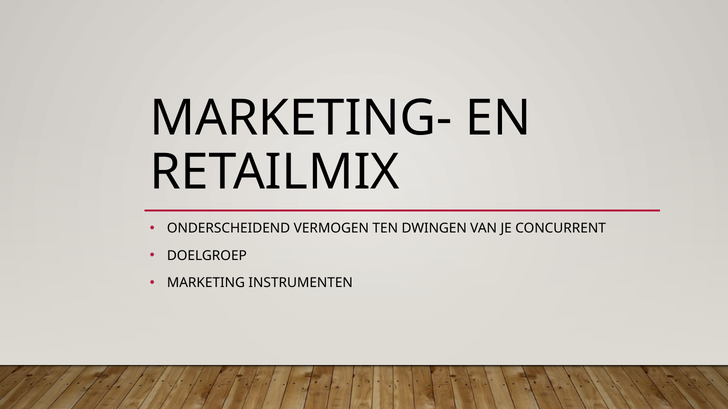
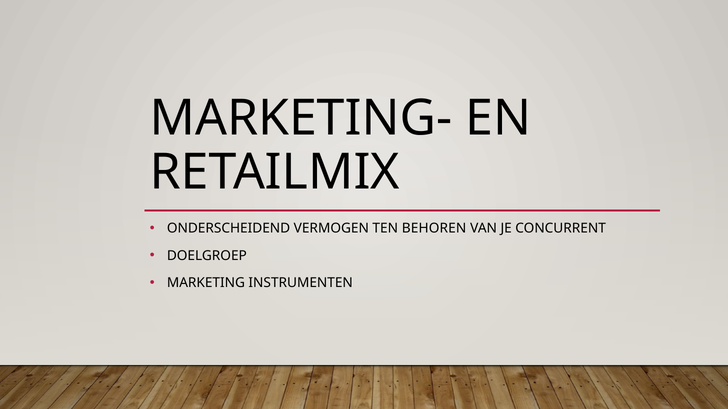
DWINGEN: DWINGEN -> BEHOREN
